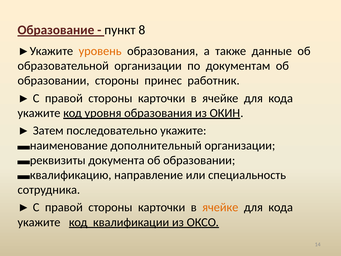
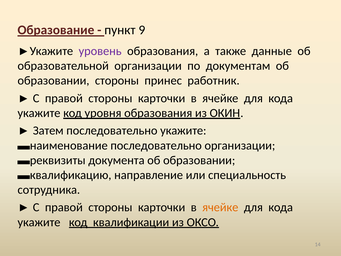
8: 8 -> 9
уровень colour: orange -> purple
▬наименование дополнительный: дополнительный -> последовательно
